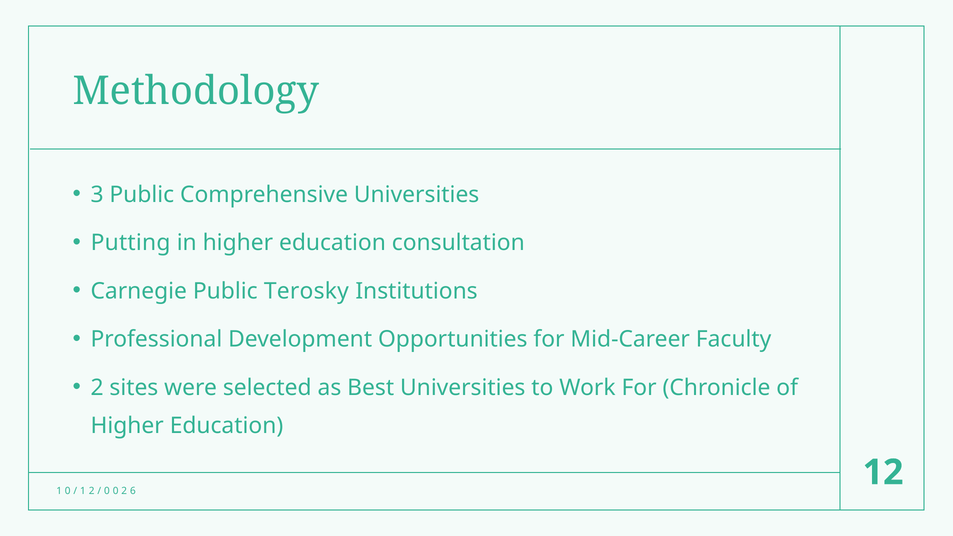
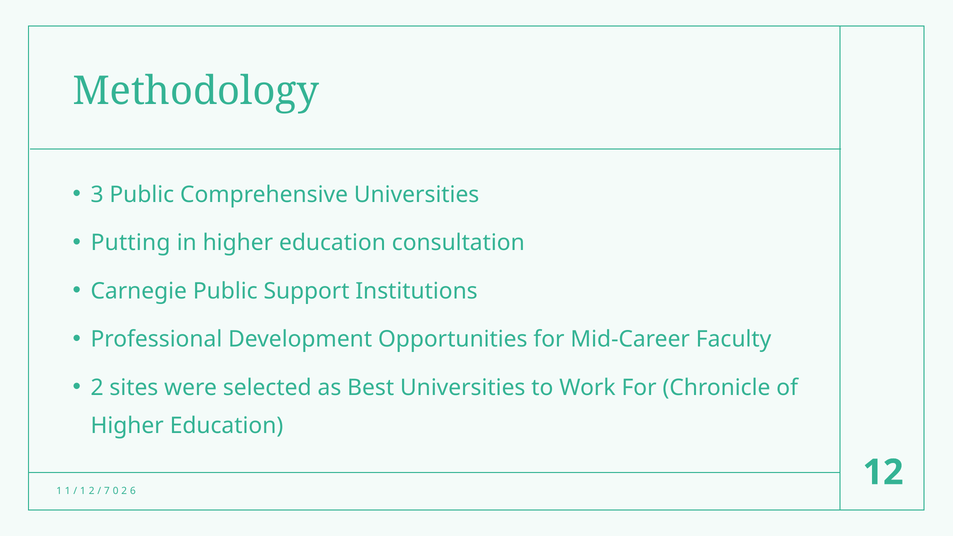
Terosky: Terosky -> Support
0 at (68, 491): 0 -> 1
0 at (107, 491): 0 -> 7
